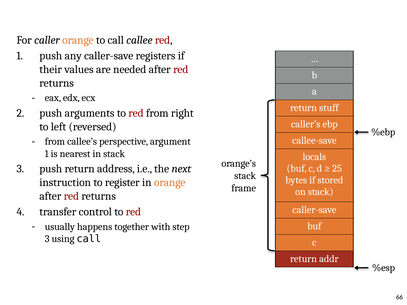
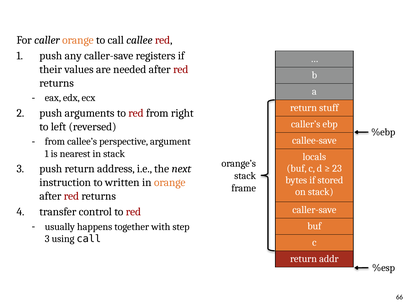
25: 25 -> 23
register: register -> written
